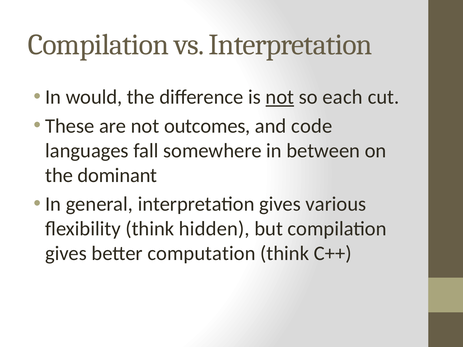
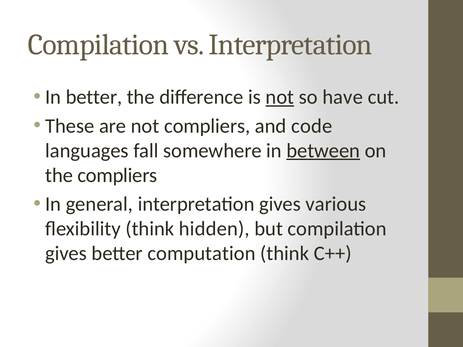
In would: would -> better
each: each -> have
not outcomes: outcomes -> compliers
between underline: none -> present
the dominant: dominant -> compliers
